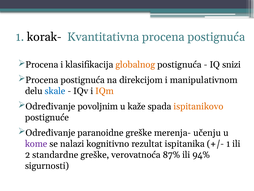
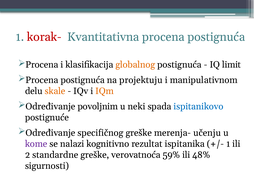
korak- colour: black -> red
snizi: snizi -> limit
direkcijom: direkcijom -> projektuju
skale colour: blue -> orange
kaže: kaže -> neki
ispitanikovo colour: orange -> blue
paranoidne: paranoidne -> specifičnog
87%: 87% -> 59%
94%: 94% -> 48%
